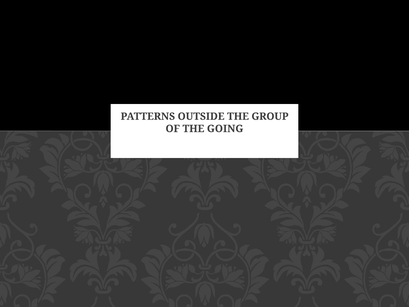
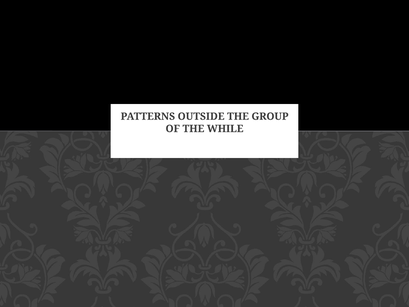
GOING: GOING -> WHILE
